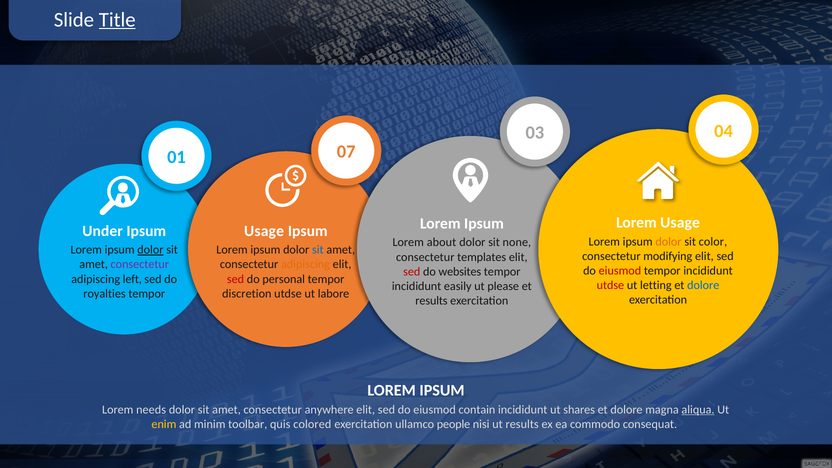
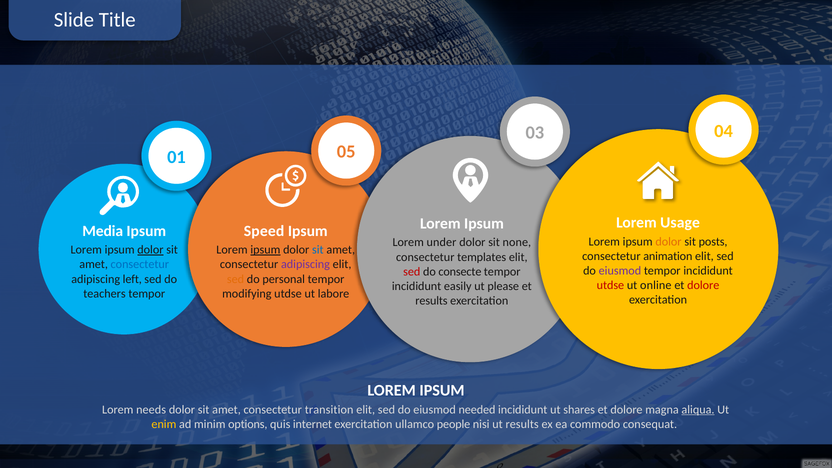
Title underline: present -> none
07: 07 -> 05
Under: Under -> Media
Usage at (264, 231): Usage -> Speed
color: color -> posts
about: about -> under
ipsum at (265, 250) underline: none -> present
modifying: modifying -> animation
consectetur at (140, 264) colour: purple -> blue
adipiscing at (305, 264) colour: orange -> purple
eiusmod at (620, 271) colour: red -> purple
websites: websites -> consecte
sed at (236, 279) colour: red -> orange
letting: letting -> online
dolore at (703, 285) colour: blue -> red
royalties: royalties -> teachers
discretion: discretion -> modifying
anywhere: anywhere -> transition
contain: contain -> needed
toolbar: toolbar -> options
colored: colored -> internet
